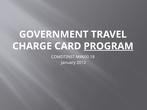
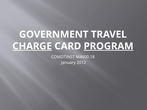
CHARGE underline: none -> present
